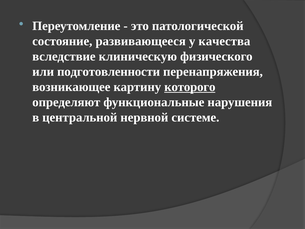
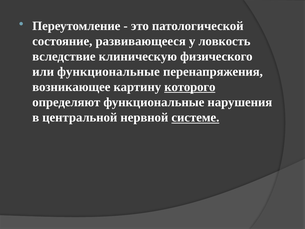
качества: качества -> ловкость
или подготовленности: подготовленности -> функциональные
системе underline: none -> present
